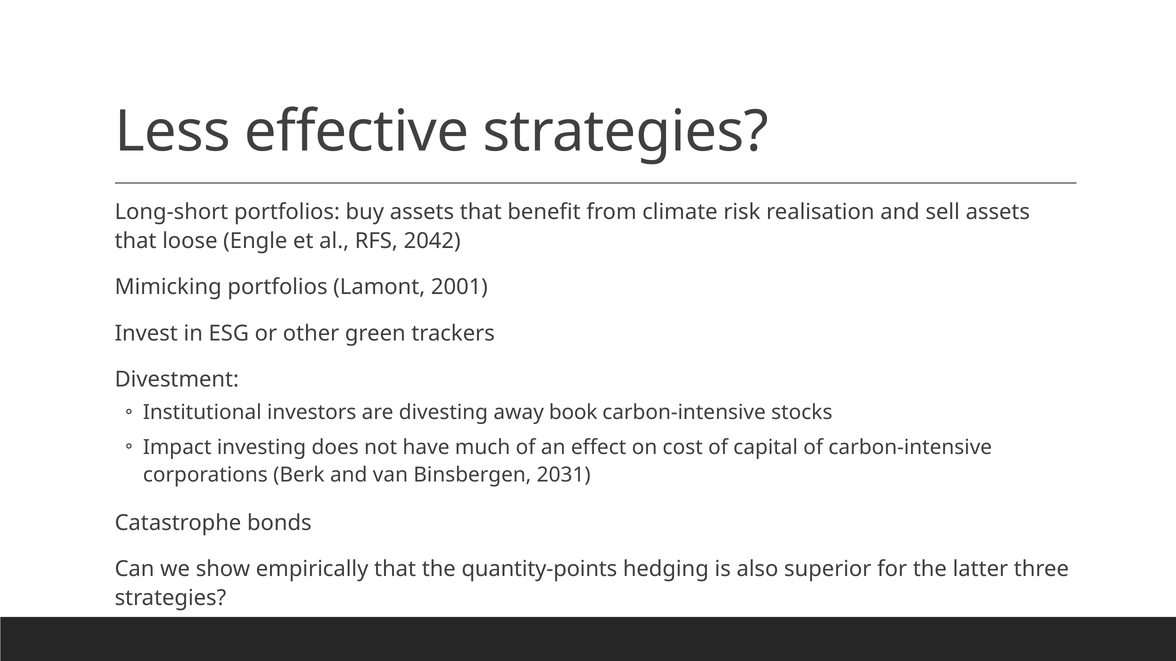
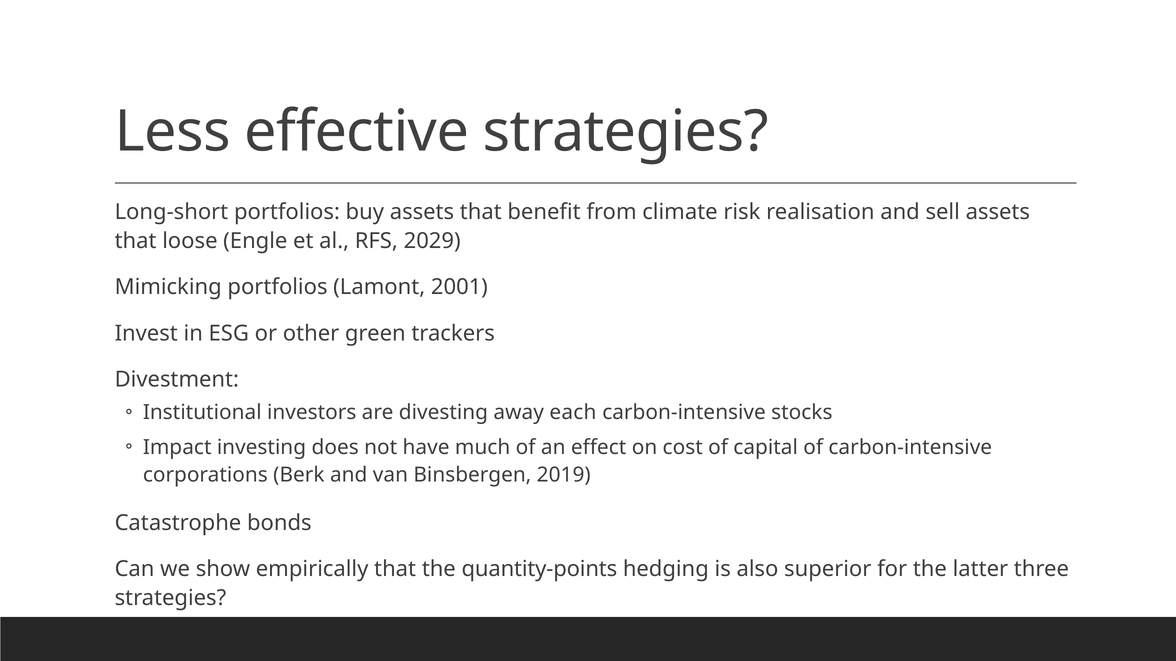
2042: 2042 -> 2029
book: book -> each
2031: 2031 -> 2019
